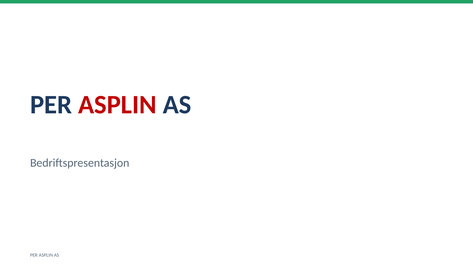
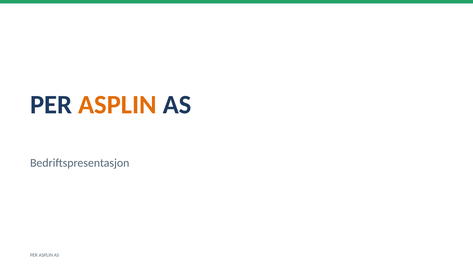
ASPLIN at (117, 105) colour: red -> orange
